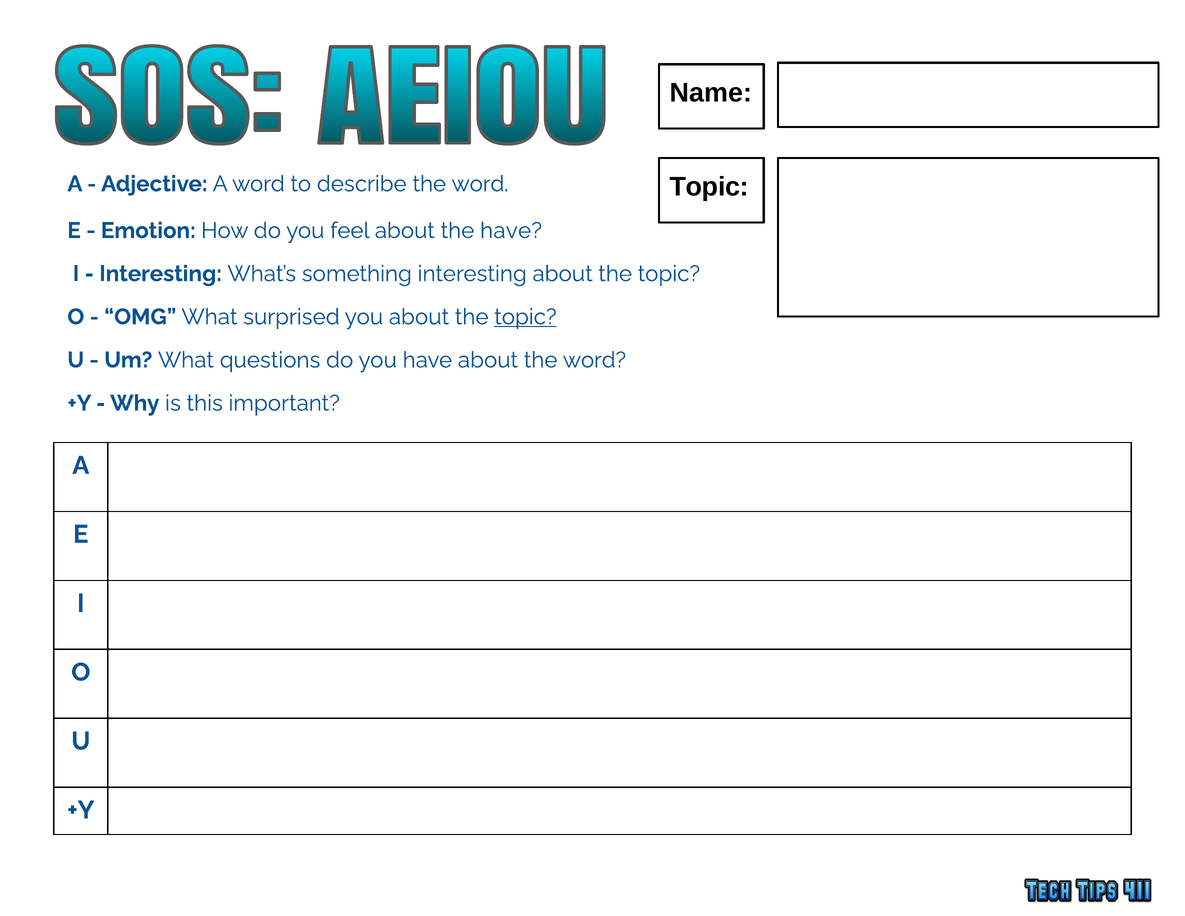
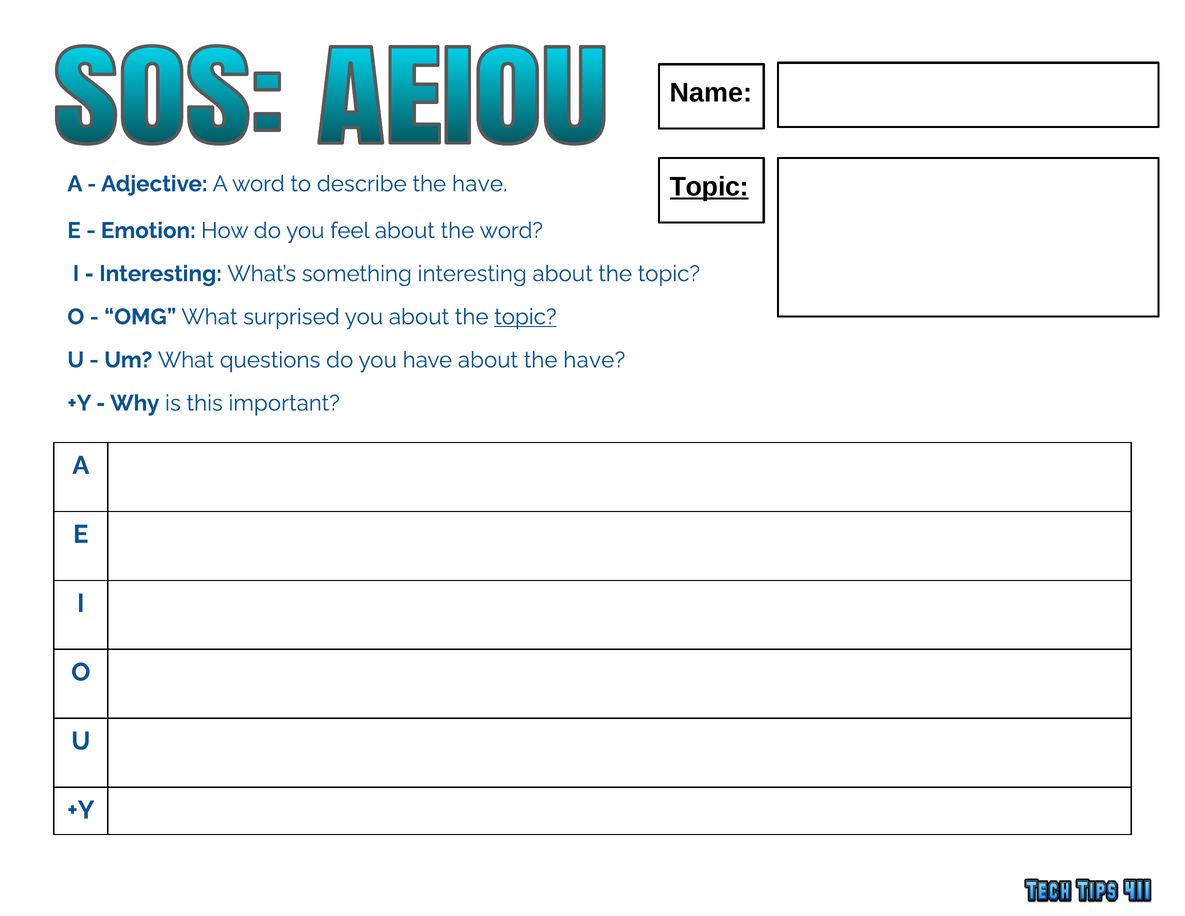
describe the word: word -> have
Topic at (709, 187) underline: none -> present
the have: have -> word
about the word: word -> have
